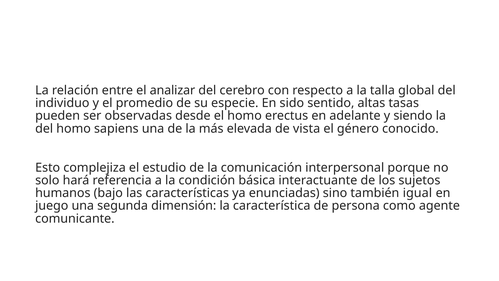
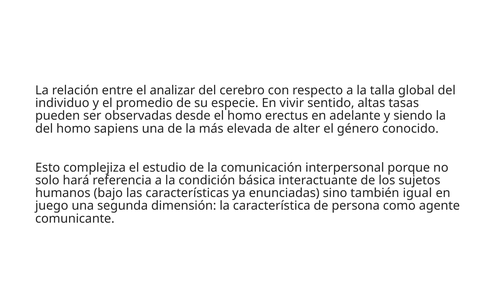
sido: sido -> vivir
vista: vista -> alter
